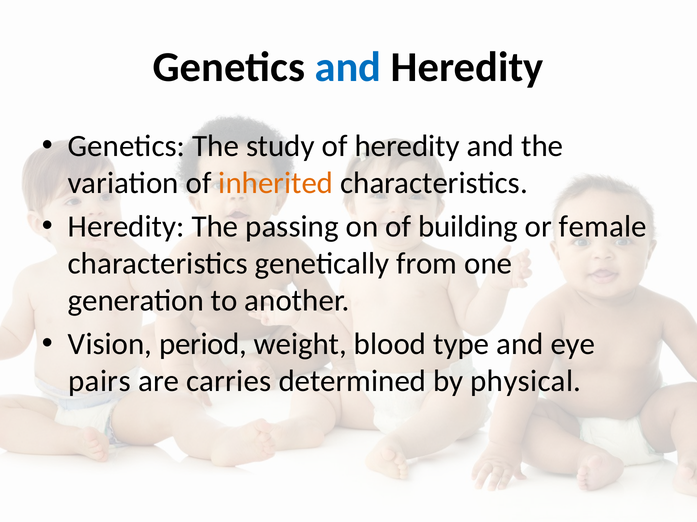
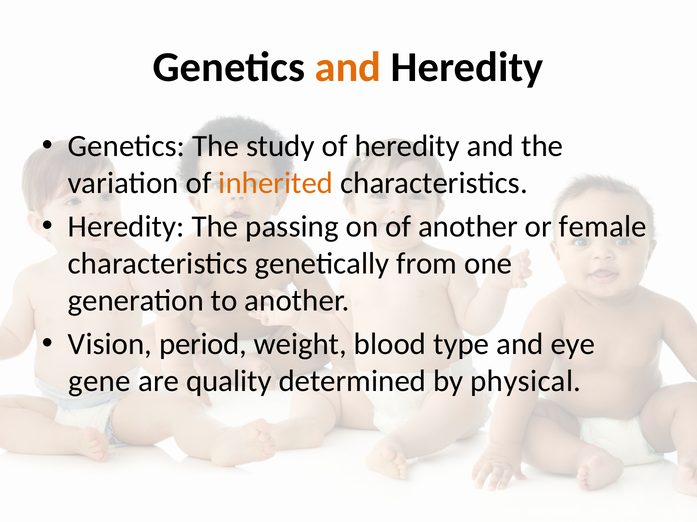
and at (348, 67) colour: blue -> orange
of building: building -> another
pairs: pairs -> gene
carries: carries -> quality
